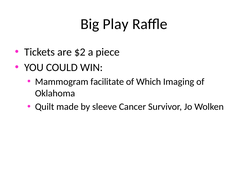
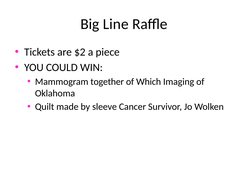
Play: Play -> Line
facilitate: facilitate -> together
